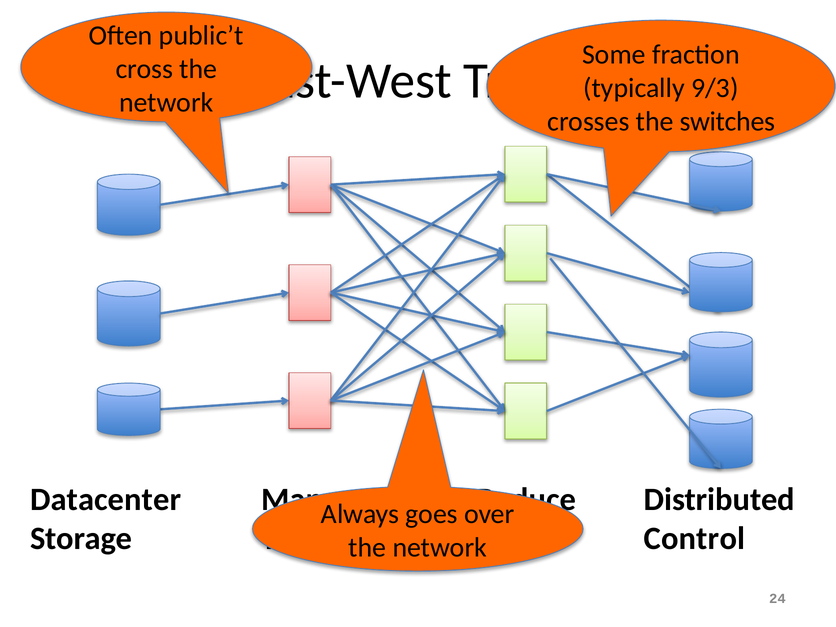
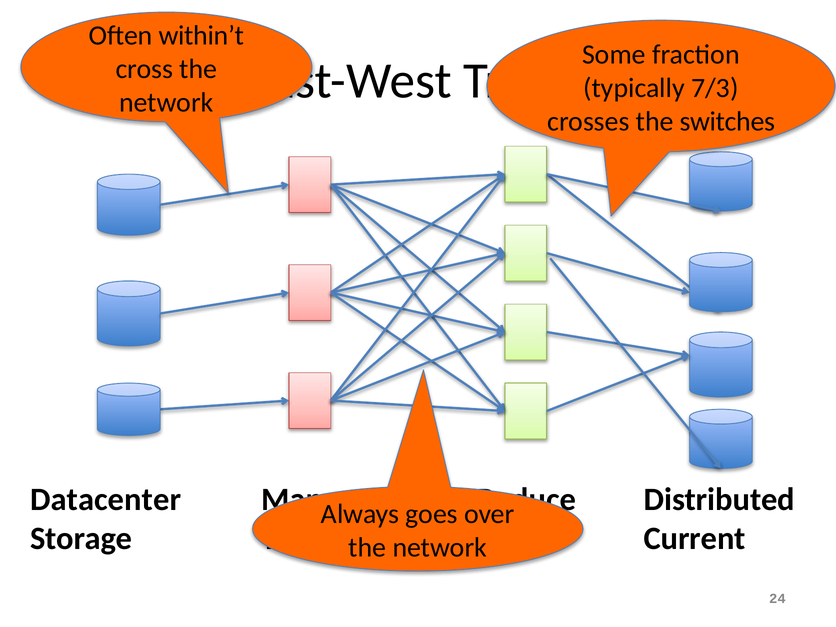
public’t: public’t -> within’t
9/3: 9/3 -> 7/3
Control: Control -> Current
